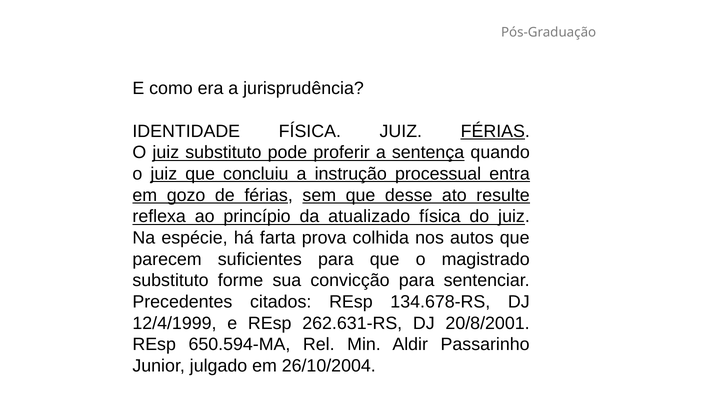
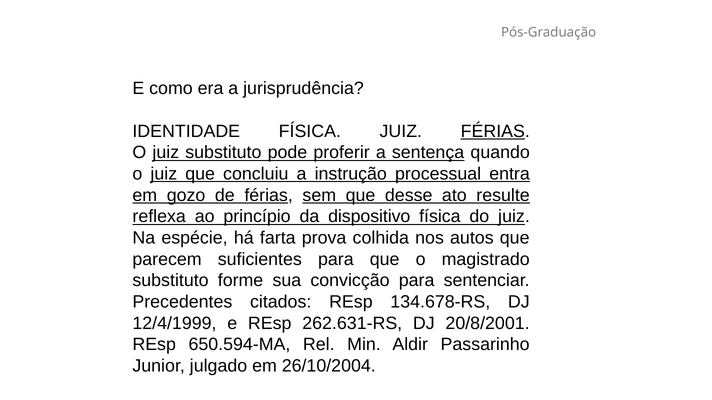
atualizado: atualizado -> dispositivo
